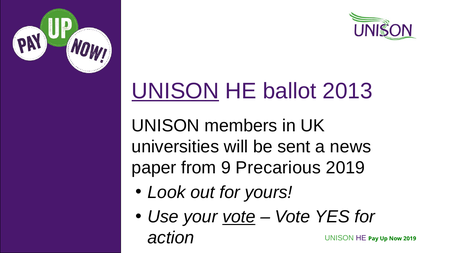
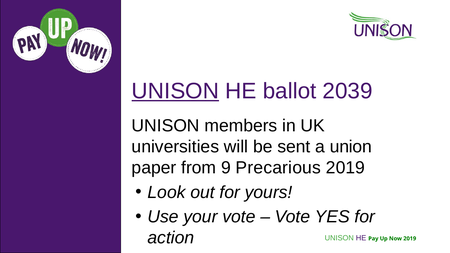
2013: 2013 -> 2039
news: news -> union
vote at (239, 217) underline: present -> none
